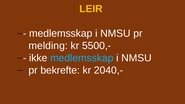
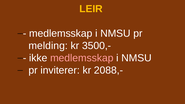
5500,-: 5500,- -> 3500,-
medlemsskap at (82, 58) colour: light blue -> pink
bekrefte: bekrefte -> inviterer
2040,-: 2040,- -> 2088,-
